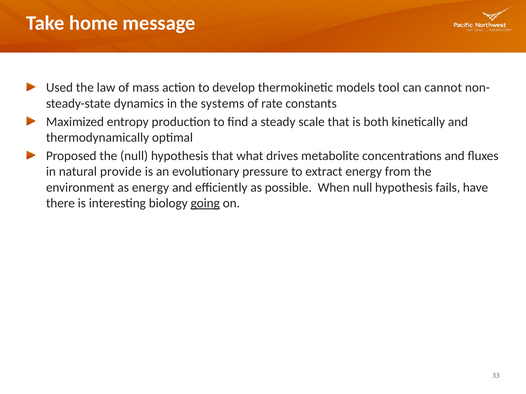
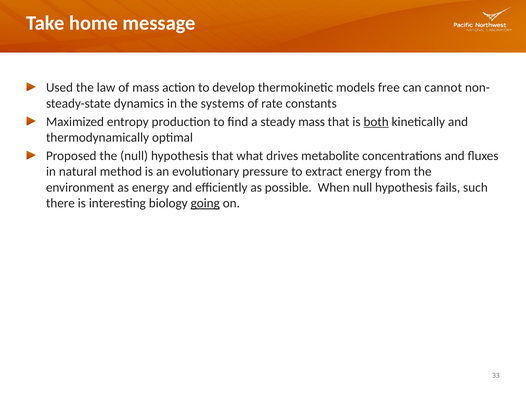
tool: tool -> free
steady scale: scale -> mass
both underline: none -> present
provide: provide -> method
have: have -> such
